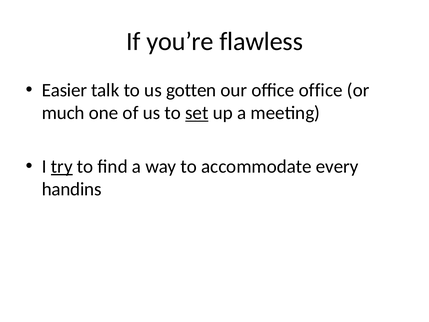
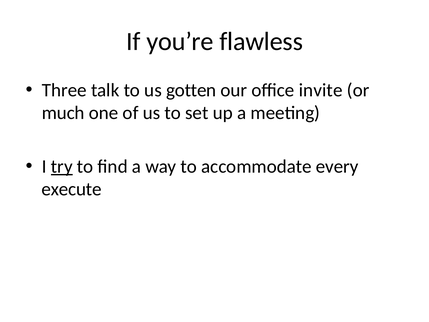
Easier: Easier -> Three
office office: office -> invite
set underline: present -> none
handins: handins -> execute
